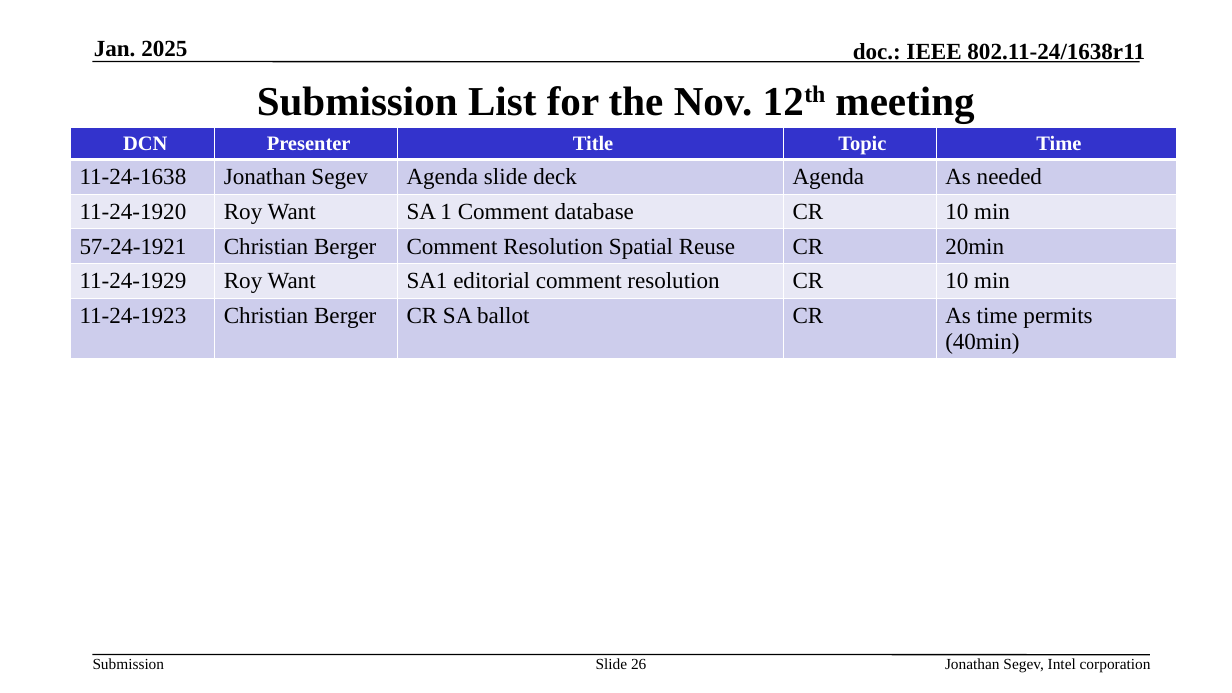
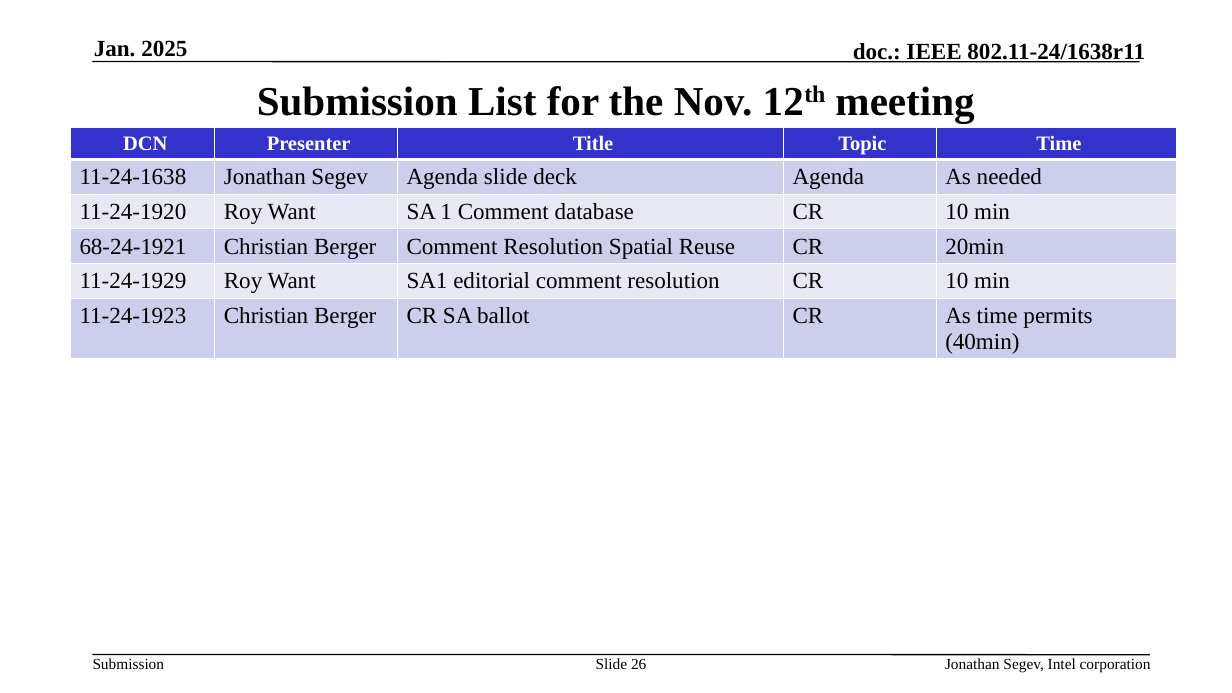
57-24-1921: 57-24-1921 -> 68-24-1921
